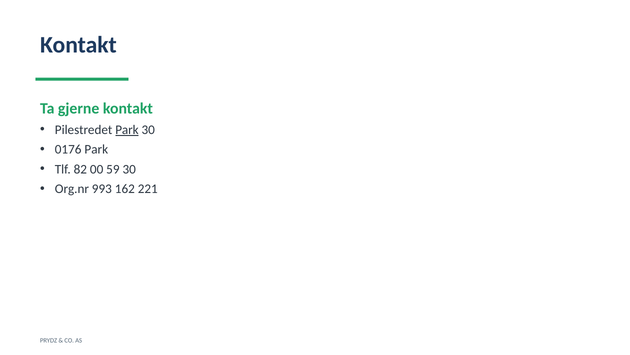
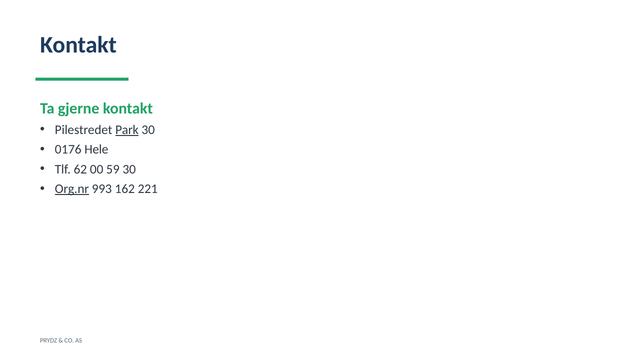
0176 Park: Park -> Hele
82: 82 -> 62
Org.nr underline: none -> present
